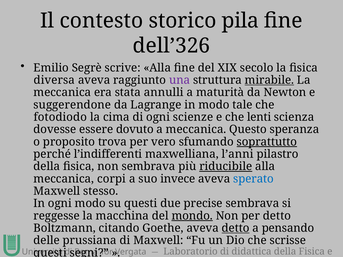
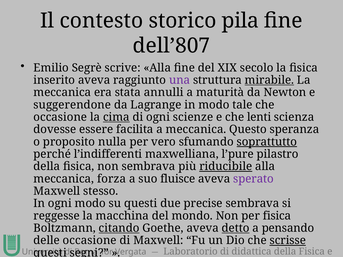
dell’326: dell’326 -> dell’807
diversa: diversa -> inserito
fotodiodo at (60, 117): fotodiodo -> occasione
cima underline: none -> present
dovuto: dovuto -> facilita
trova: trova -> nulla
l’anni: l’anni -> l’pure
corpi: corpi -> forza
invece: invece -> fluisce
sperato colour: blue -> purple
mondo underline: present -> none
per detto: detto -> fisica
citando underline: none -> present
delle prussiana: prussiana -> occasione
scrisse underline: none -> present
